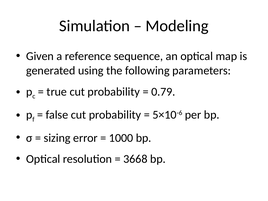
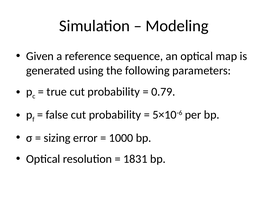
3668: 3668 -> 1831
